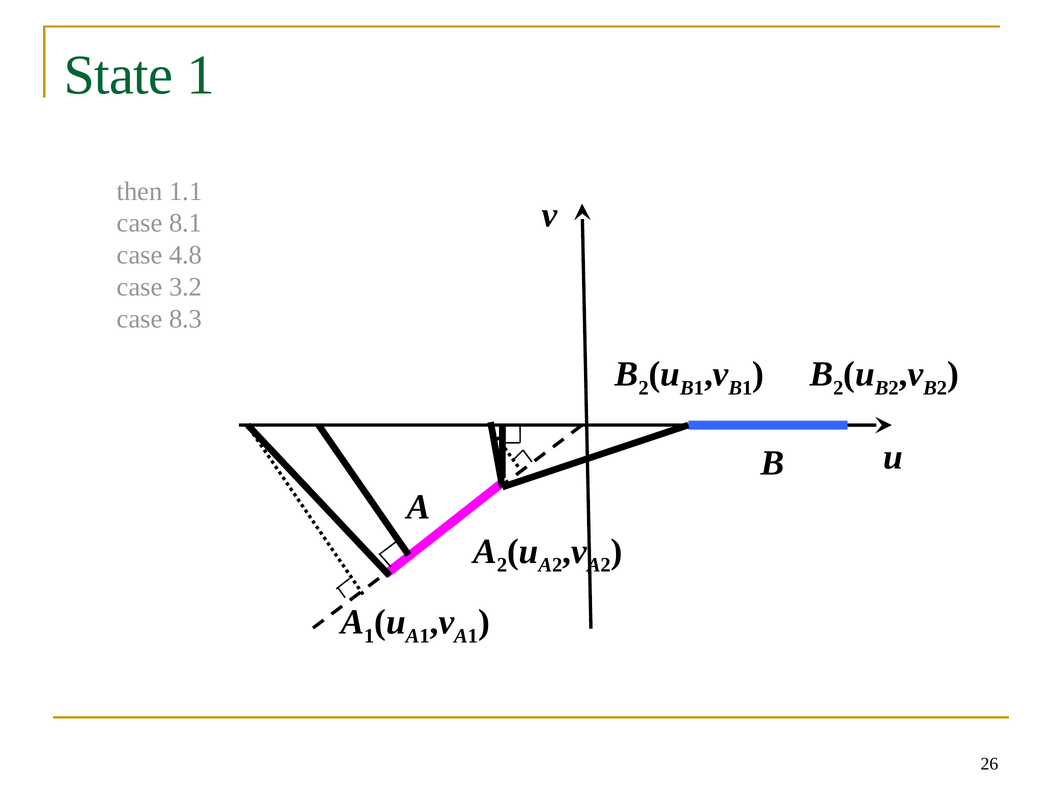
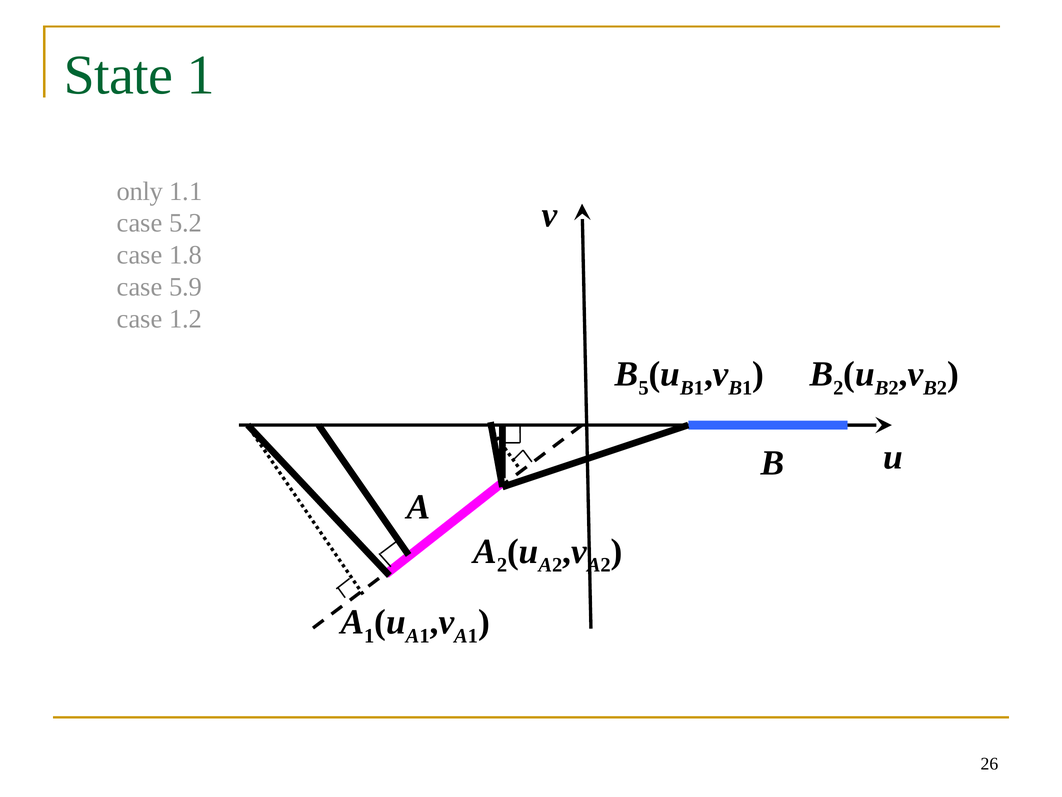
then: then -> only
8.1: 8.1 -> 5.2
4.8: 4.8 -> 1.8
3.2: 3.2 -> 5.9
8.3: 8.3 -> 1.2
2 at (644, 388): 2 -> 5
